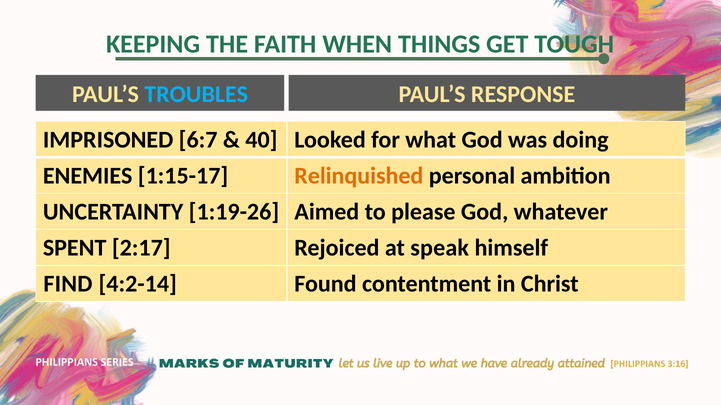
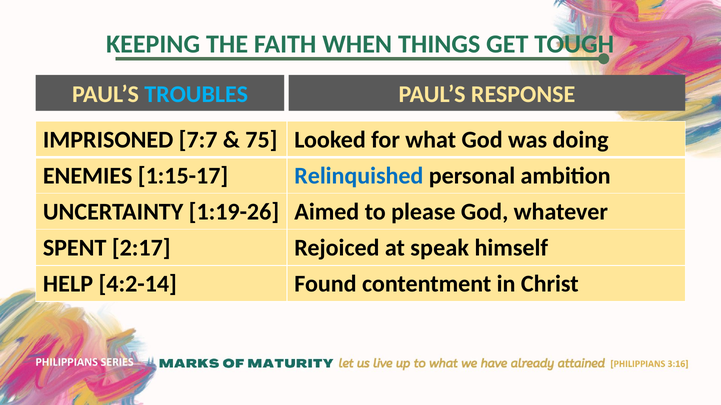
6:7: 6:7 -> 7:7
40: 40 -> 75
Relinquished colour: orange -> blue
FIND: FIND -> HELP
